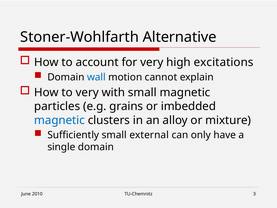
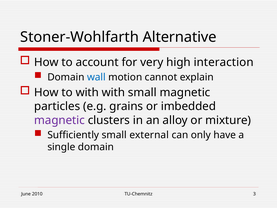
excitations: excitations -> interaction
to very: very -> with
magnetic at (59, 120) colour: blue -> purple
